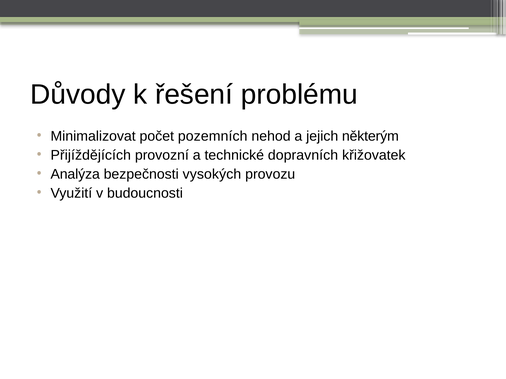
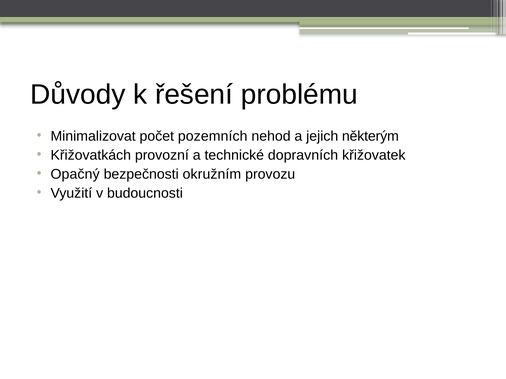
Přijíždějících: Přijíždějících -> Křižovatkách
Analýza: Analýza -> Opačný
vysokých: vysokých -> okružním
